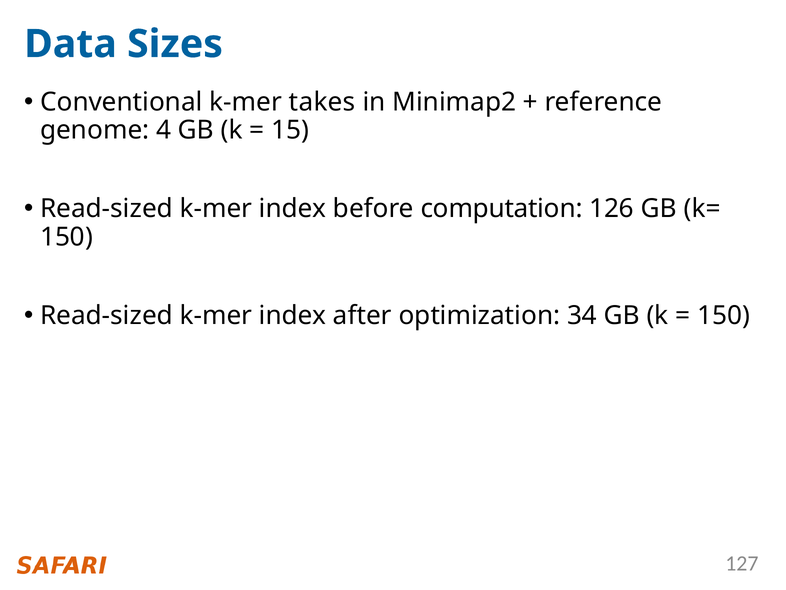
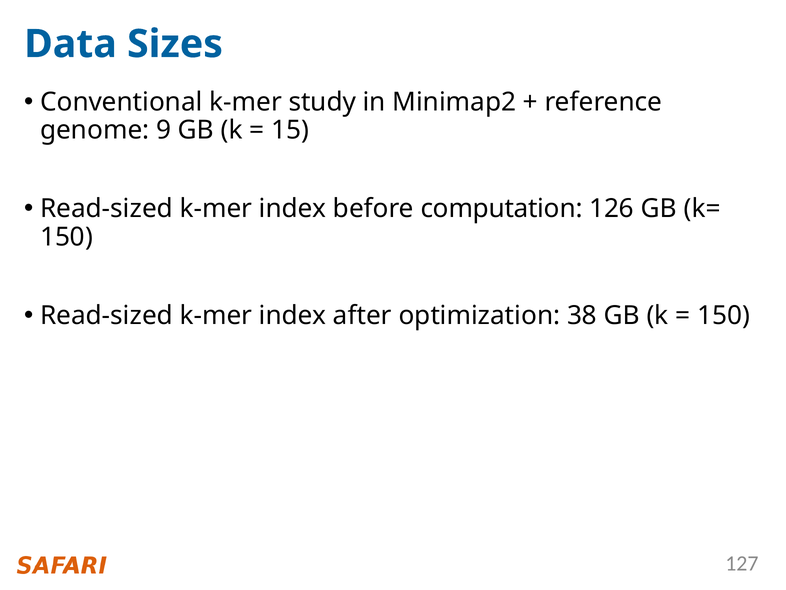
takes: takes -> study
4: 4 -> 9
34: 34 -> 38
